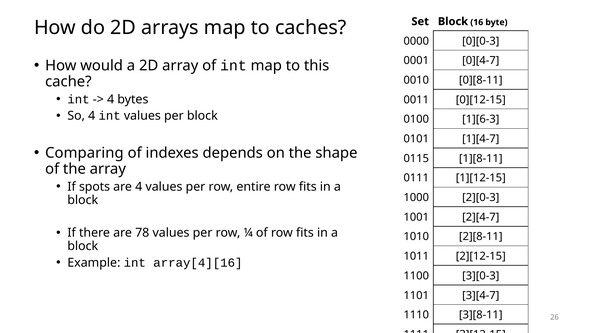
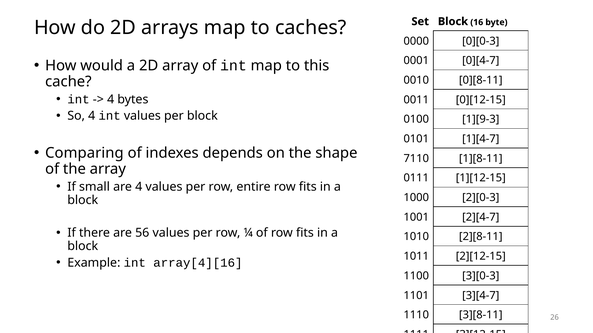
1][6-3: 1][6-3 -> 1][9-3
0115: 0115 -> 7110
spots: spots -> small
78: 78 -> 56
